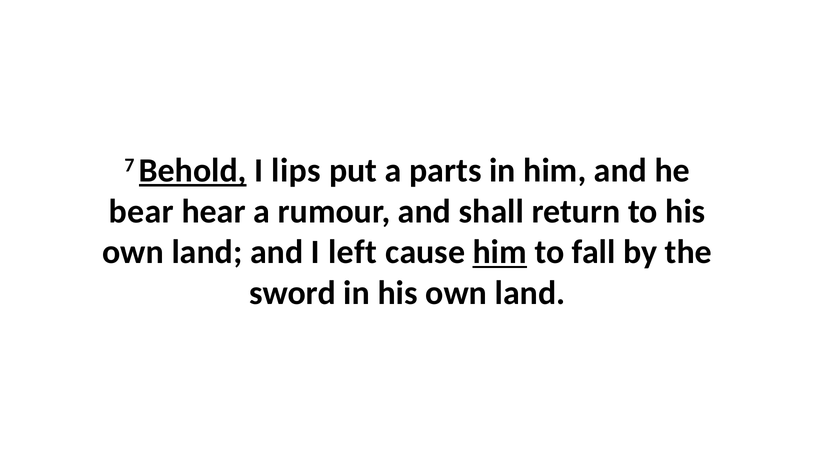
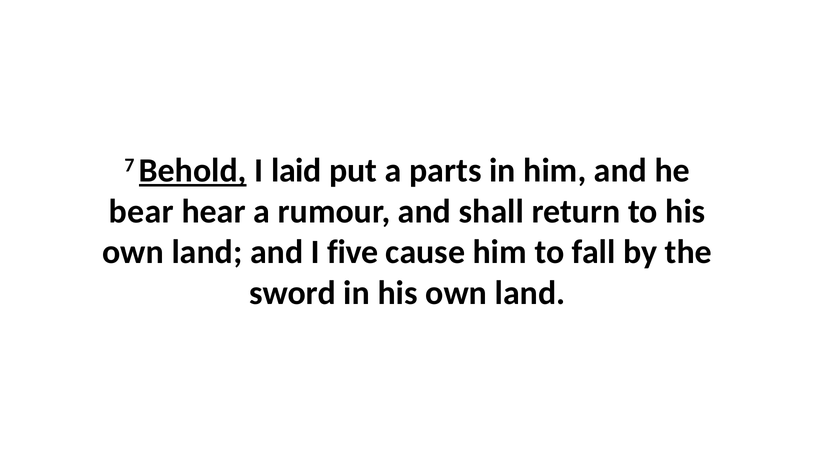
lips: lips -> laid
left: left -> five
him at (500, 252) underline: present -> none
